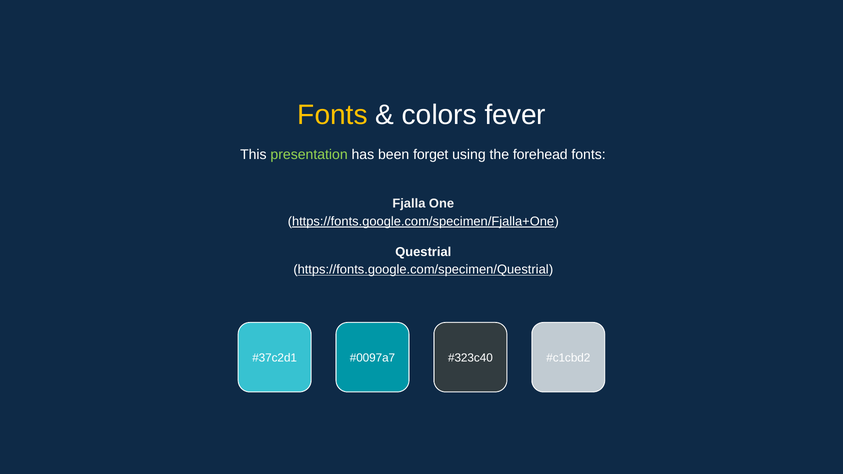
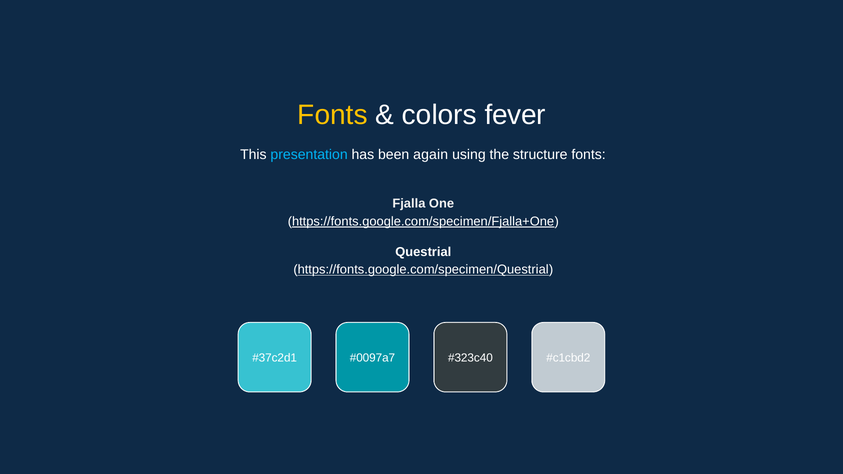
presentation colour: light green -> light blue
forget: forget -> again
forehead: forehead -> structure
